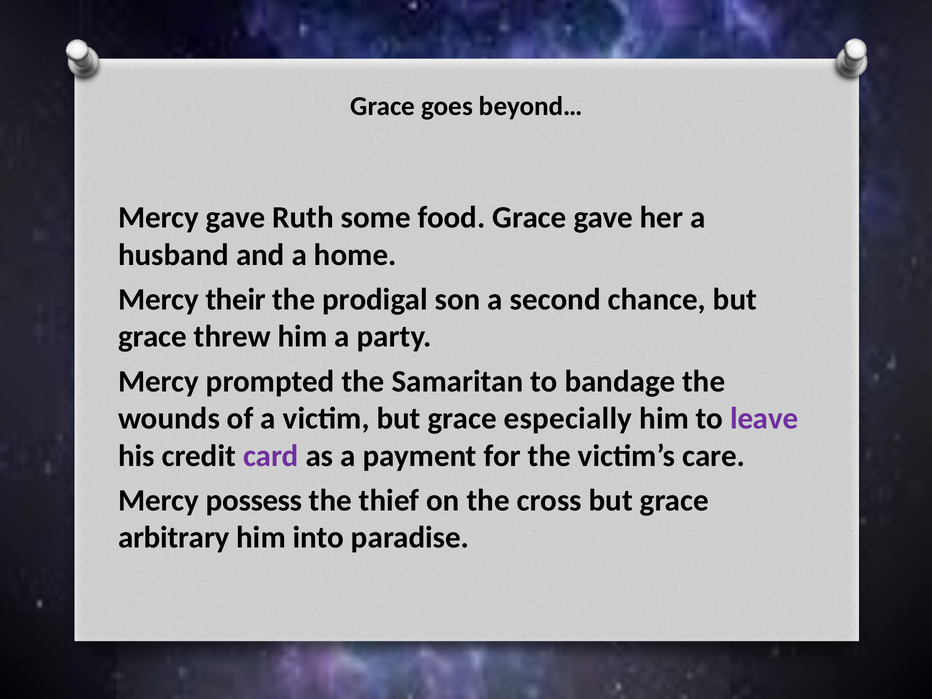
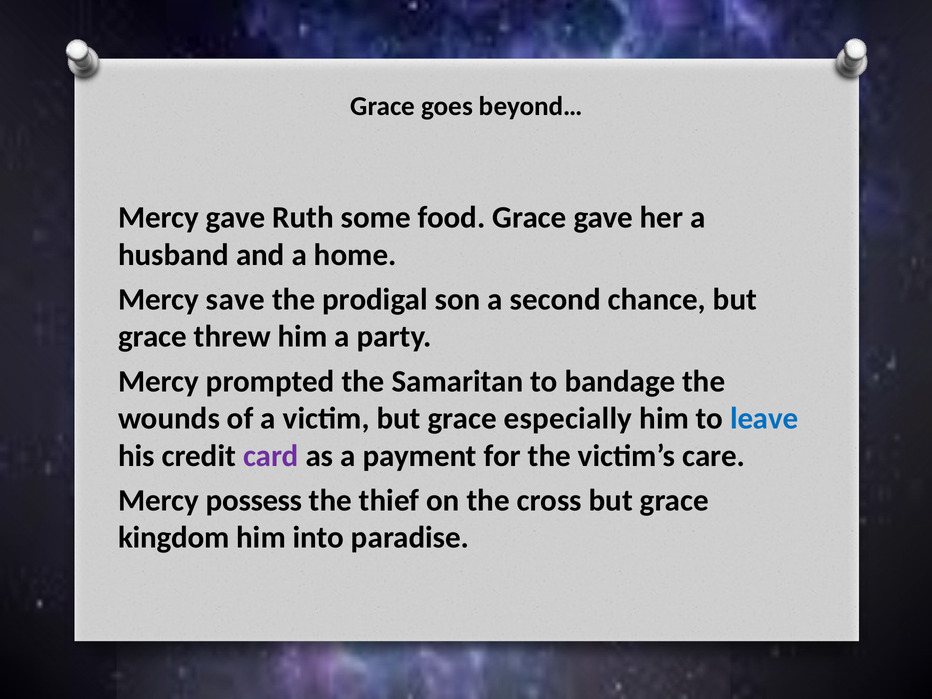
their: their -> save
leave colour: purple -> blue
arbitrary: arbitrary -> kingdom
